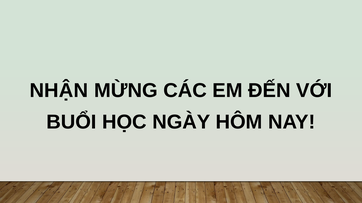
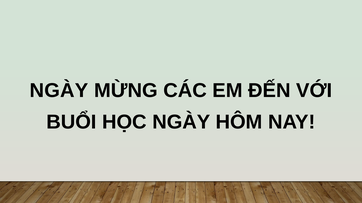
NHẬN at (59, 91): NHẬN -> NGÀY
